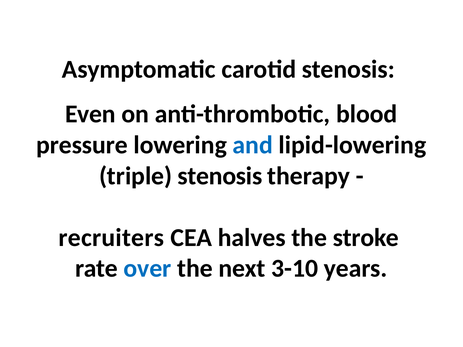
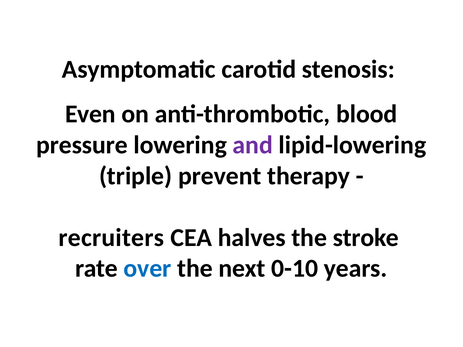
and colour: blue -> purple
triple stenosis: stenosis -> prevent
3-10: 3-10 -> 0-10
